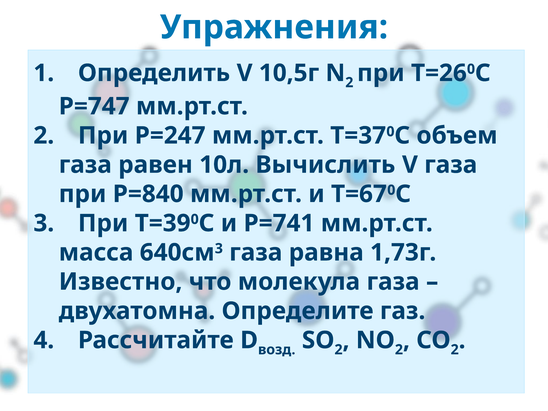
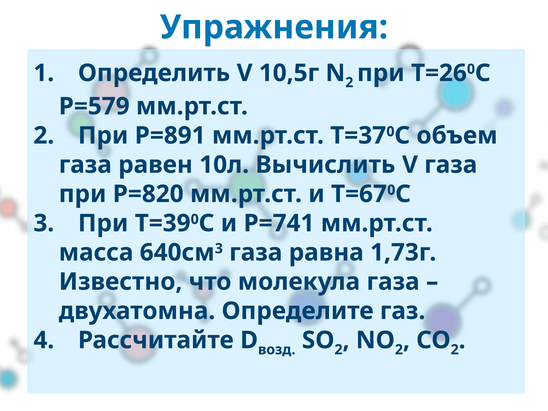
Р=747: Р=747 -> Р=579
Р=247: Р=247 -> Р=891
Р=840: Р=840 -> Р=820
